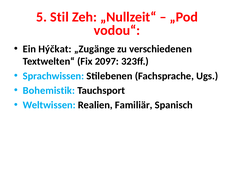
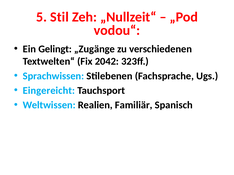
Hýčkat: Hýčkat -> Gelingt
2097: 2097 -> 2042
Bohemistik: Bohemistik -> Eingereicht
